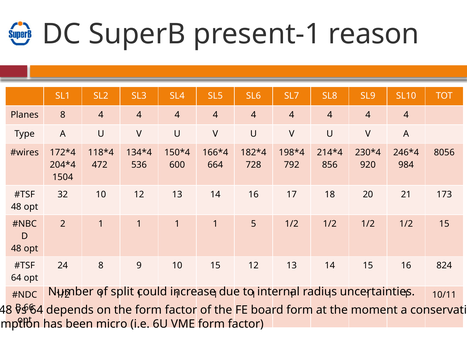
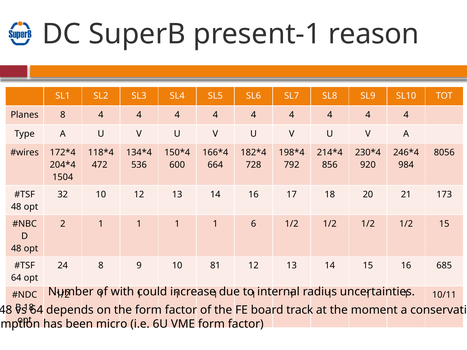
5: 5 -> 6
10 15: 15 -> 81
824: 824 -> 685
split: split -> with
66 at (29, 308): 66 -> 18
board form: form -> track
